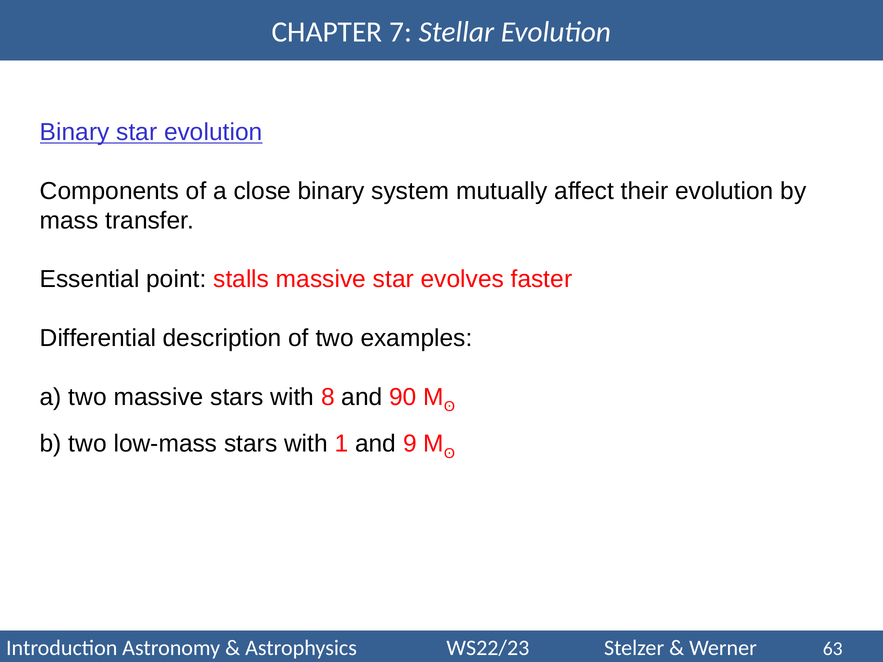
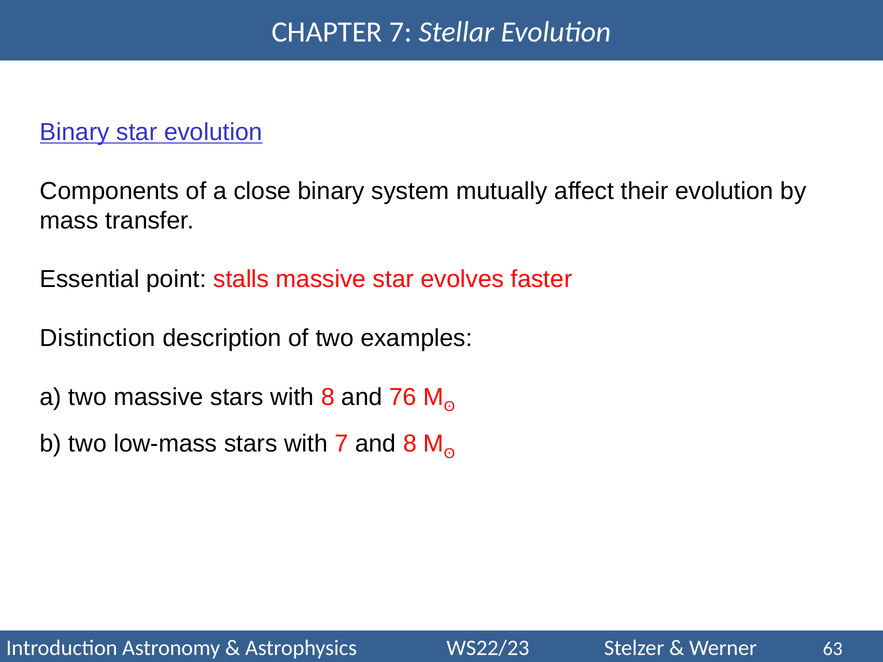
Differential: Differential -> Distinction
90: 90 -> 76
with 1: 1 -> 7
and 9: 9 -> 8
